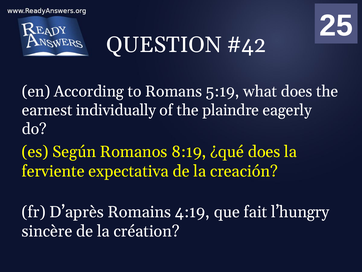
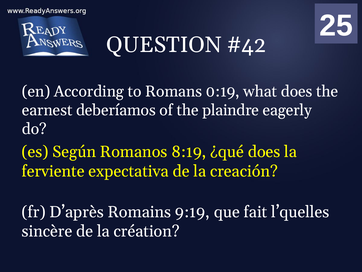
5:19: 5:19 -> 0:19
individually: individually -> deberíamos
4:19: 4:19 -> 9:19
l’hungry: l’hungry -> l’quelles
